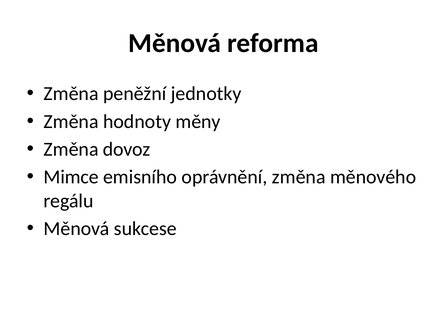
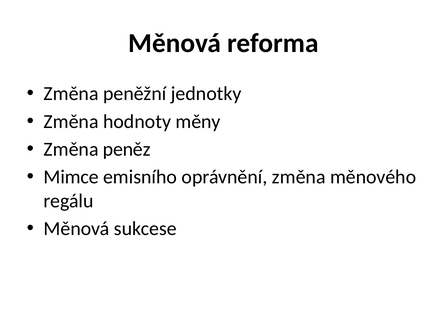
dovoz: dovoz -> peněz
